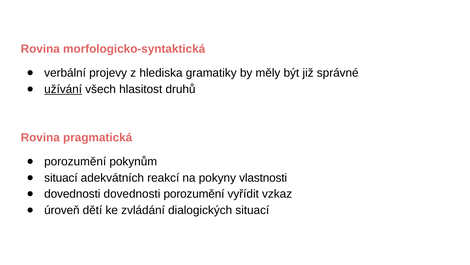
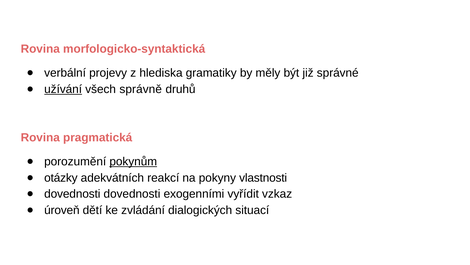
hlasitost: hlasitost -> správně
pokynům underline: none -> present
situací at (61, 177): situací -> otázky
dovednosti porozumění: porozumění -> exogenními
